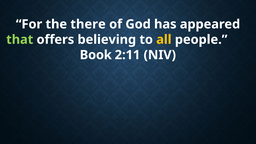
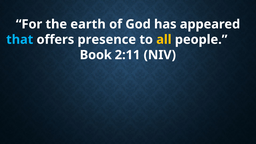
there: there -> earth
that colour: light green -> light blue
believing: believing -> presence
